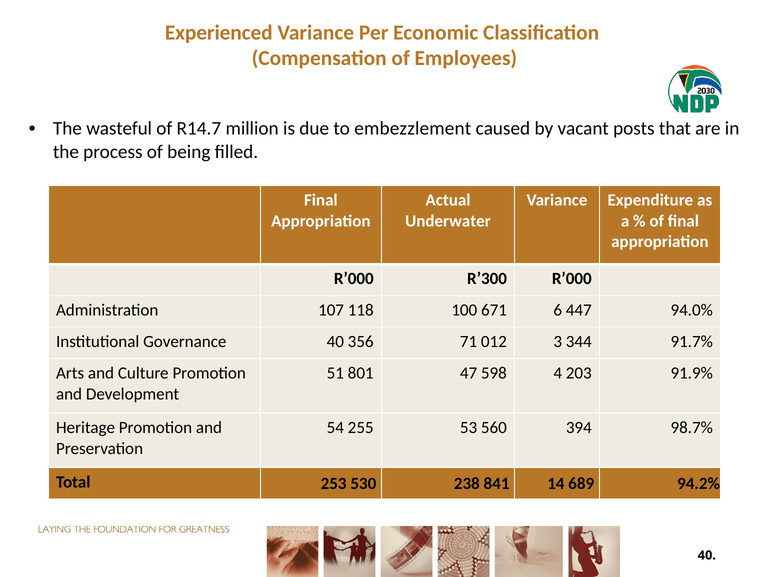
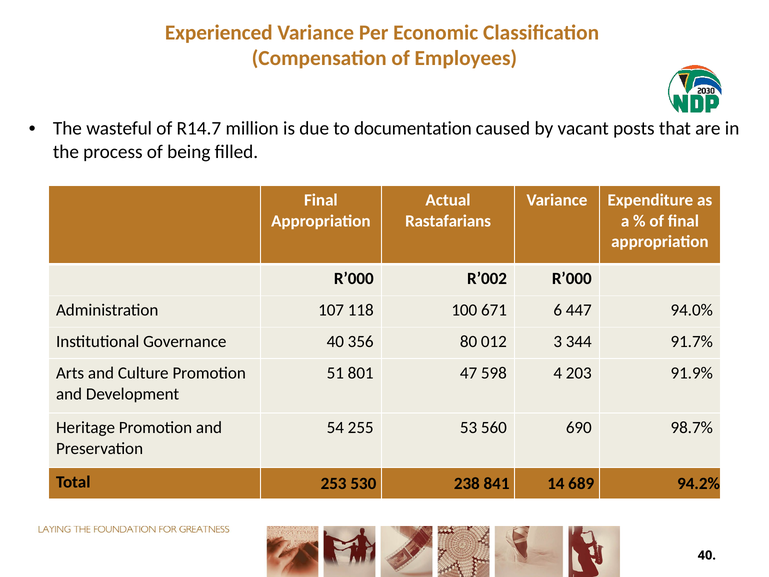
embezzlement: embezzlement -> documentation
Underwater: Underwater -> Rastafarians
R’300: R’300 -> R’002
71: 71 -> 80
394: 394 -> 690
